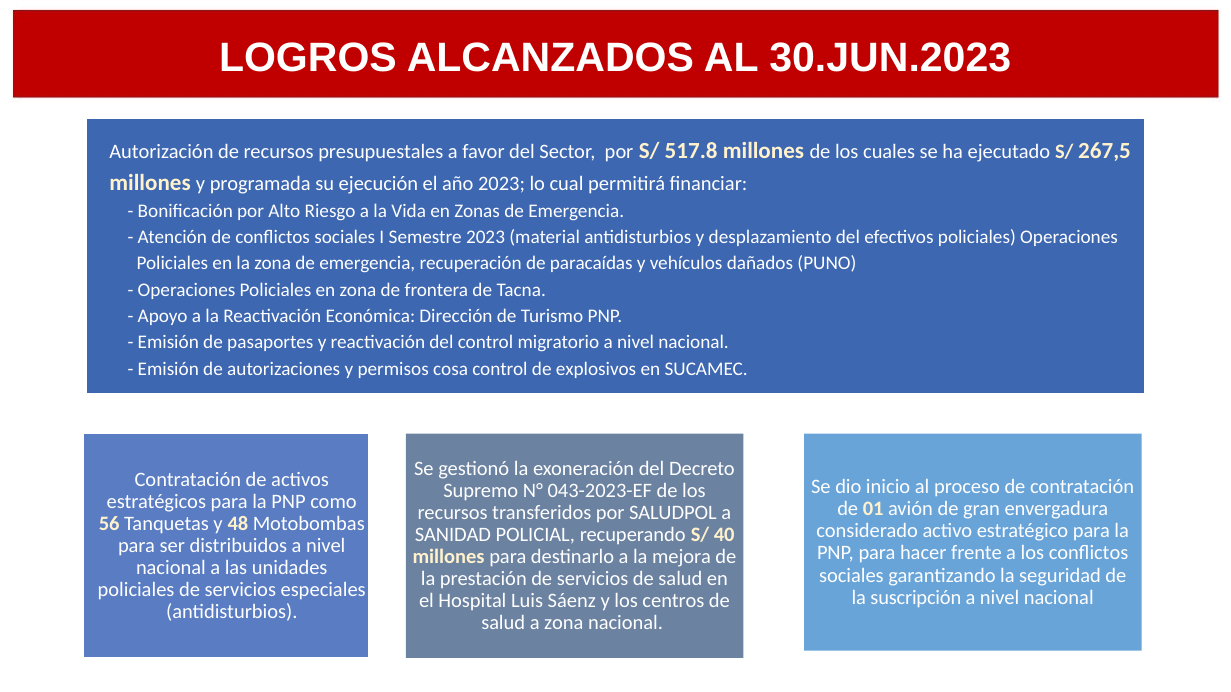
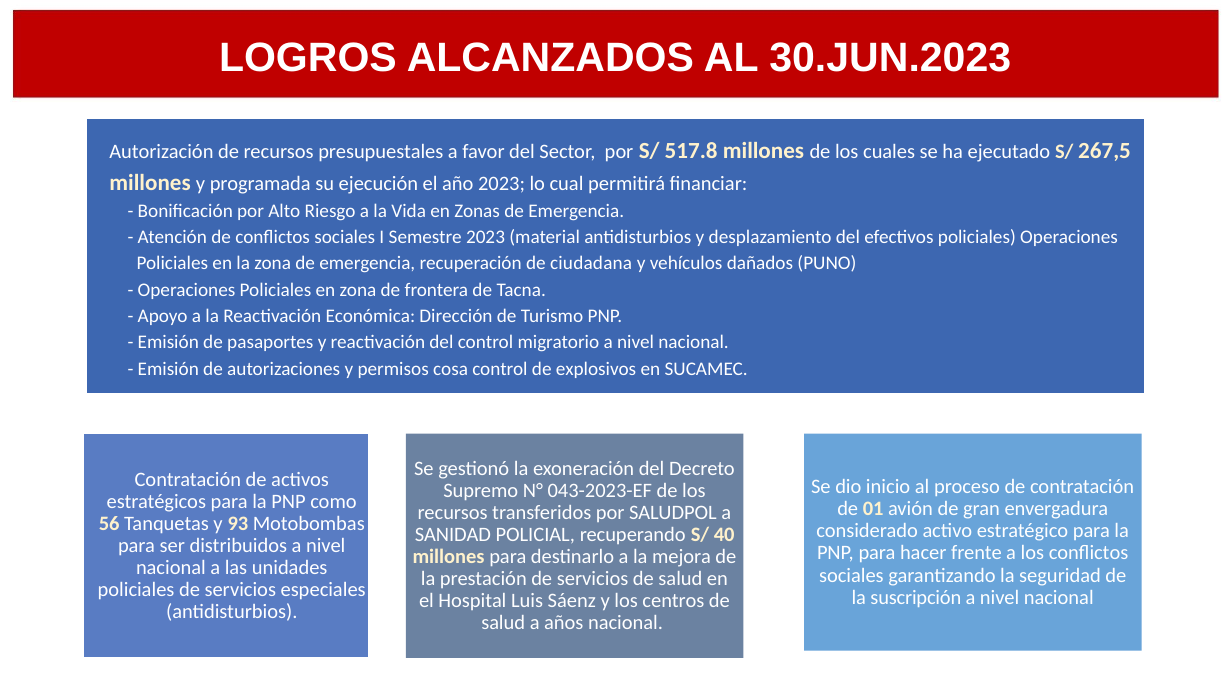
paracaídas: paracaídas -> ciudadana
48: 48 -> 93
a zona: zona -> años
